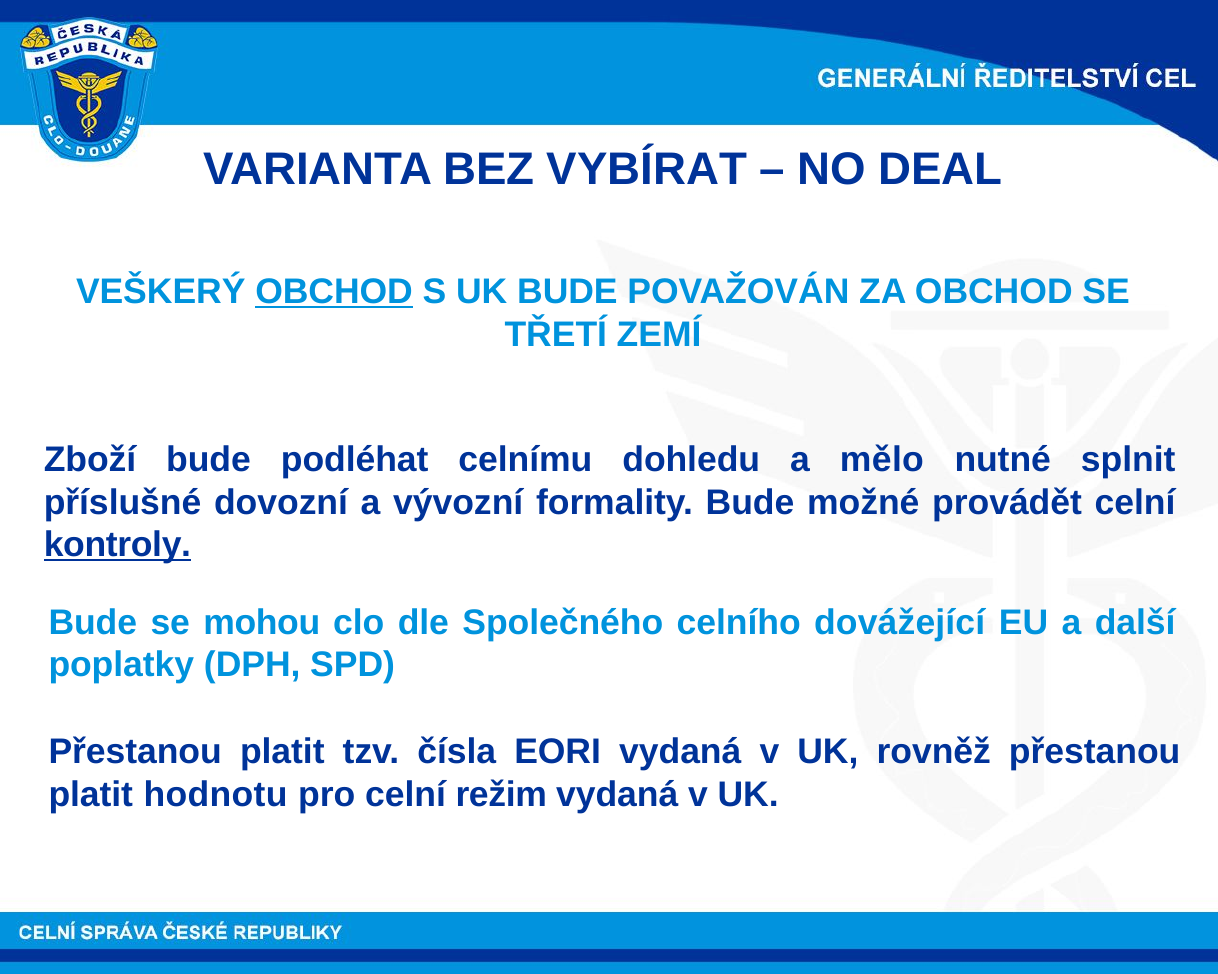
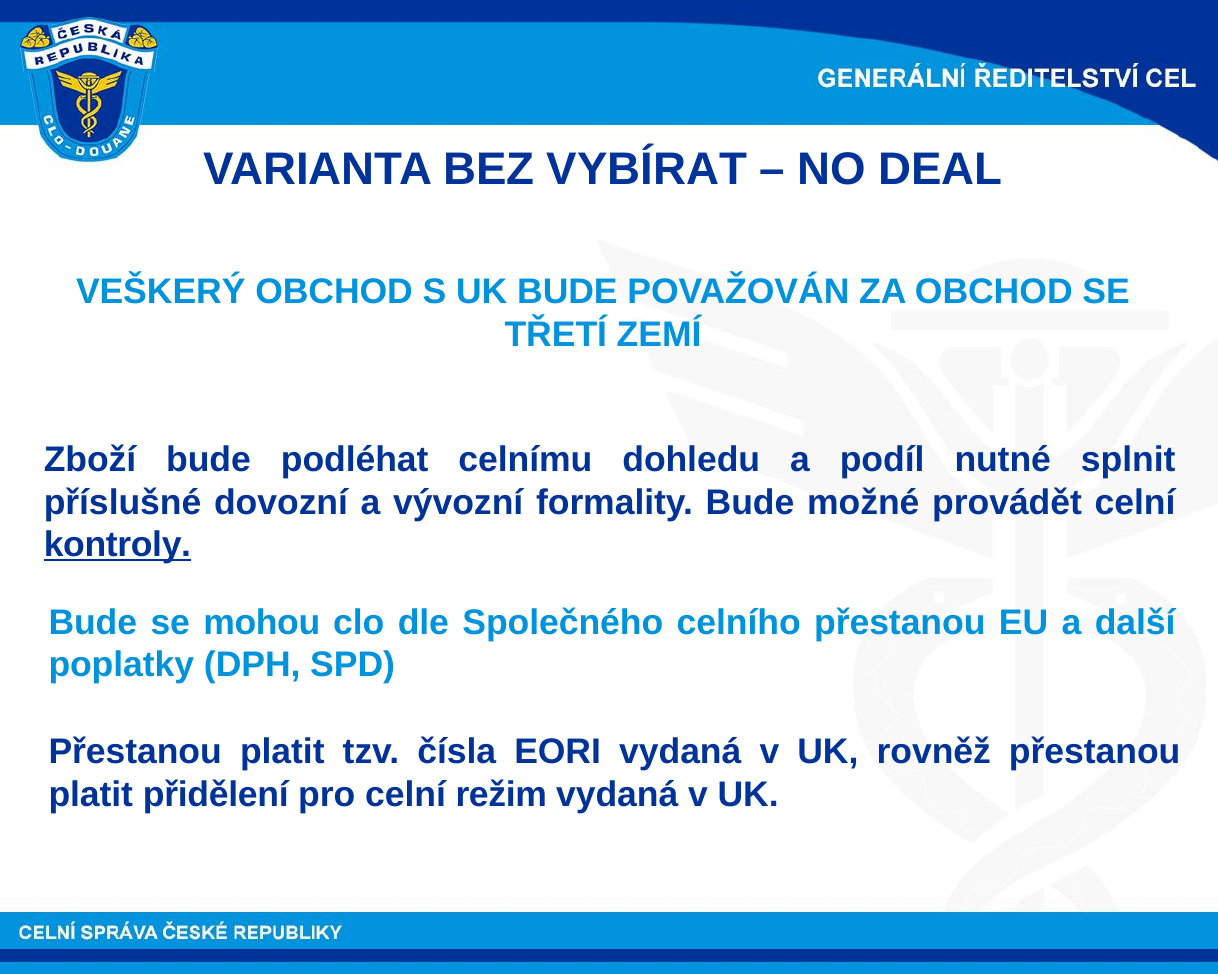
OBCHOD at (334, 292) underline: present -> none
mělo: mělo -> podíl
celního dovážející: dovážející -> přestanou
hodnotu: hodnotu -> přidělení
